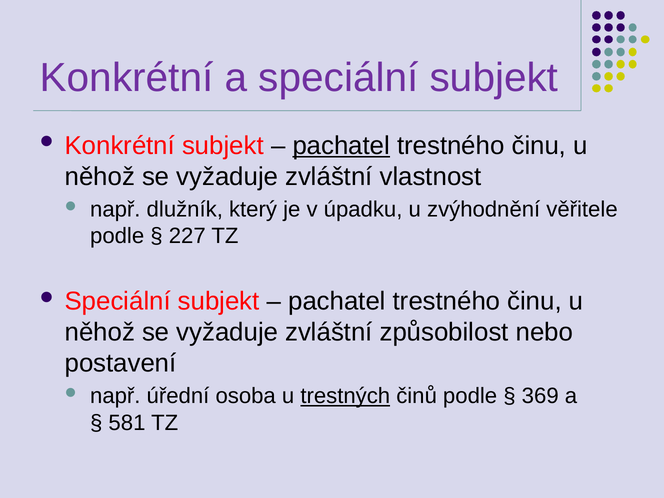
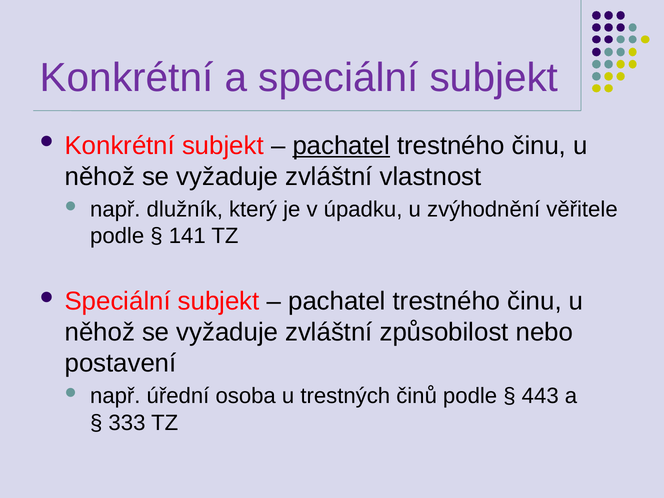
227: 227 -> 141
trestných underline: present -> none
369: 369 -> 443
581: 581 -> 333
